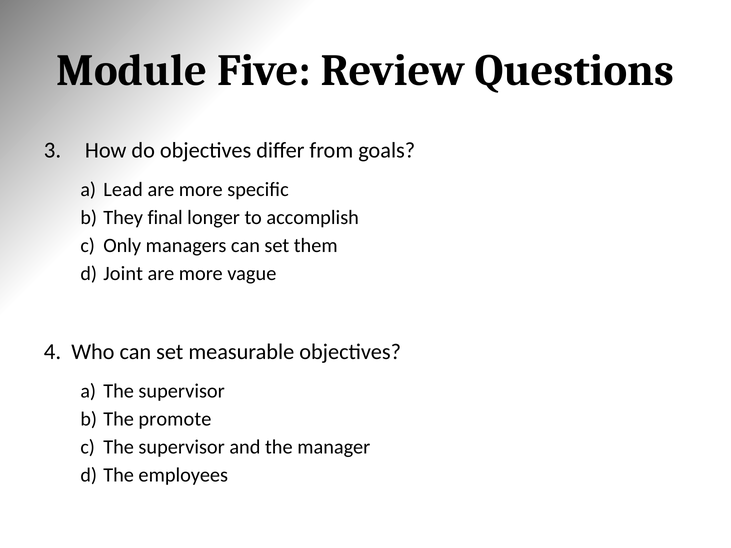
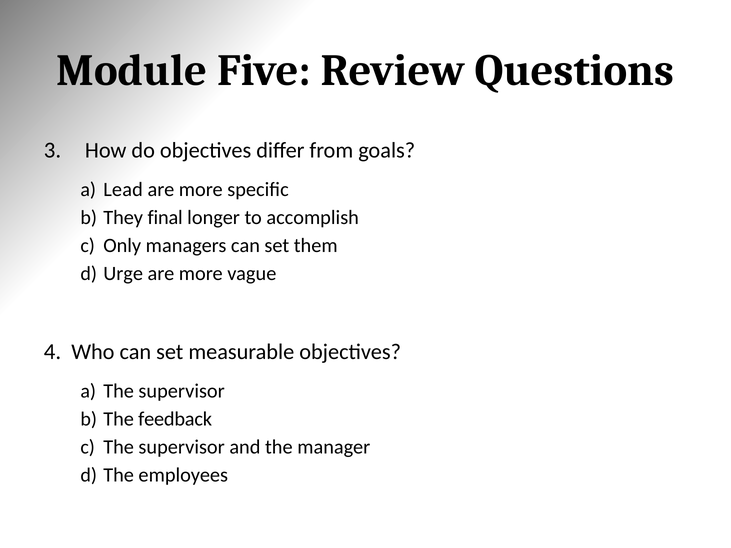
Joint: Joint -> Urge
promote: promote -> feedback
